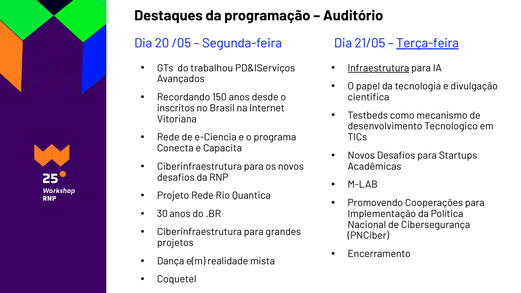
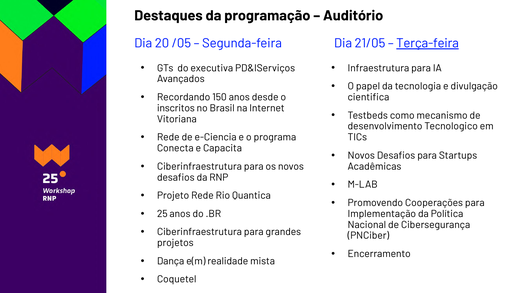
trabalhou: trabalhou -> executiva
Infraestrutura underline: present -> none
30: 30 -> 25
